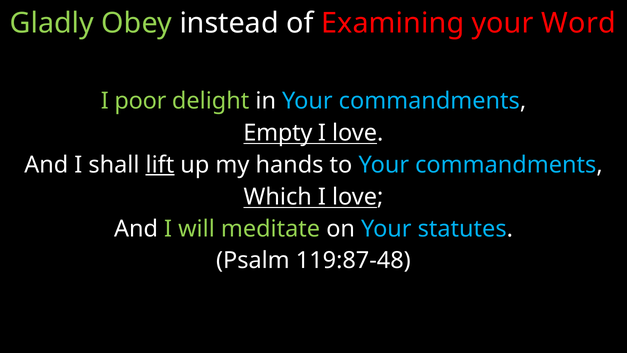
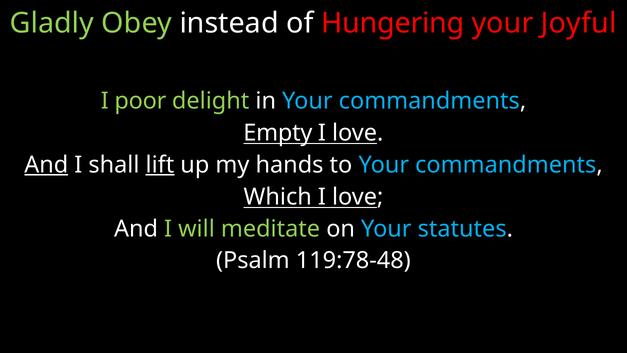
Examining: Examining -> Hungering
Word: Word -> Joyful
And at (46, 165) underline: none -> present
119:87-48: 119:87-48 -> 119:78-48
